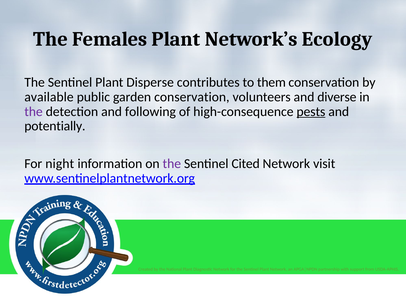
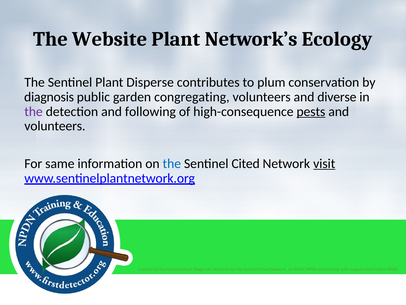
Females: Females -> Website
them: them -> plum
available: available -> diagnosis
garden conservation: conservation -> congregating
potentially at (55, 126): potentially -> volunteers
night: night -> same
the at (172, 163) colour: purple -> blue
visit underline: none -> present
